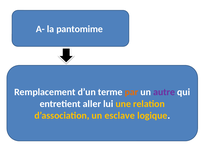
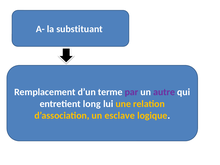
pantomime: pantomime -> substituant
par colour: orange -> purple
aller: aller -> long
